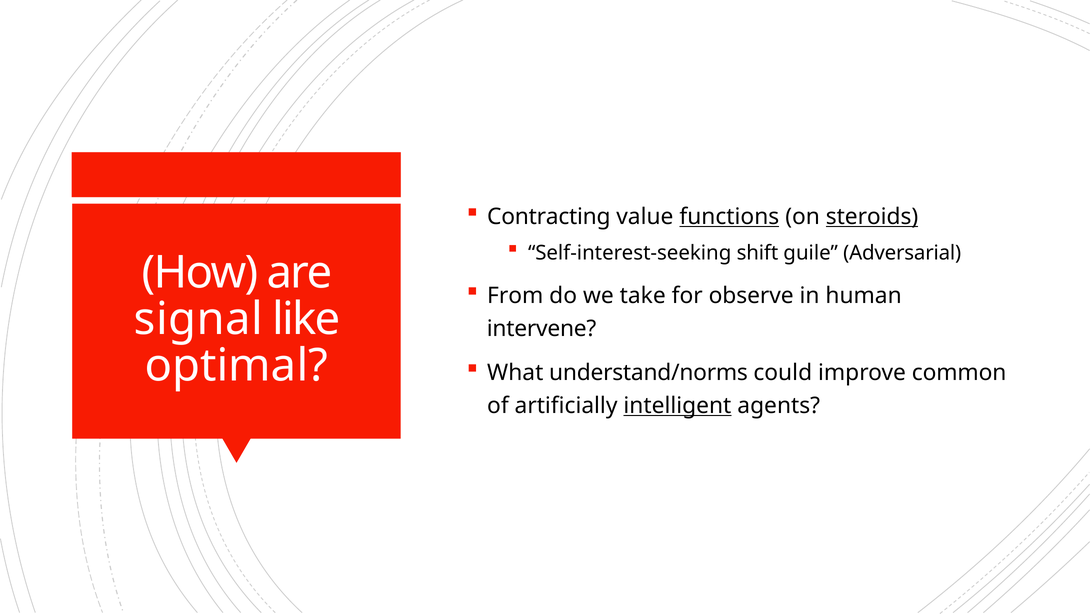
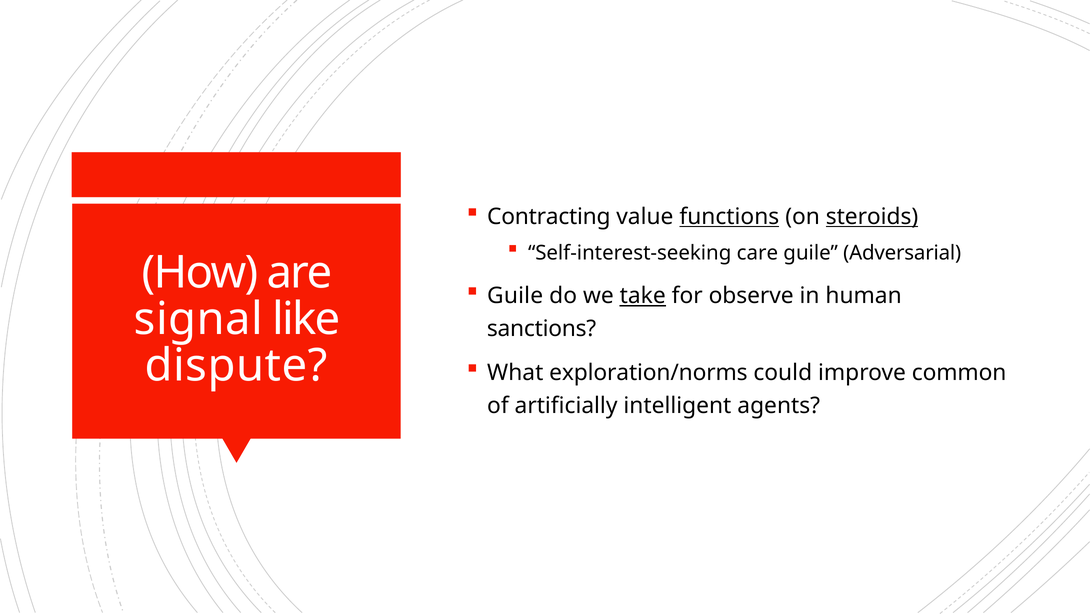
shift: shift -> care
From at (515, 296): From -> Guile
take underline: none -> present
intervene: intervene -> sanctions
optimal: optimal -> dispute
understand/norms: understand/norms -> exploration/norms
intelligent underline: present -> none
